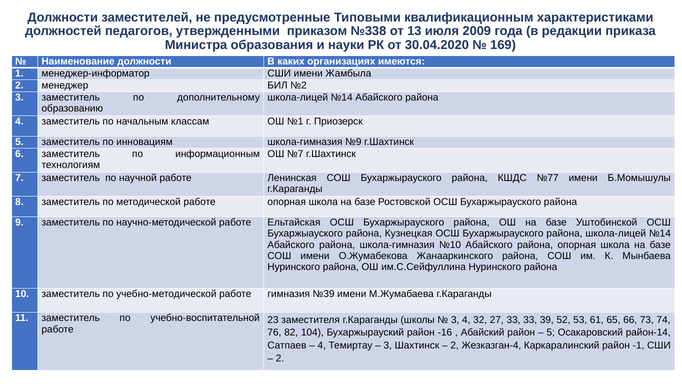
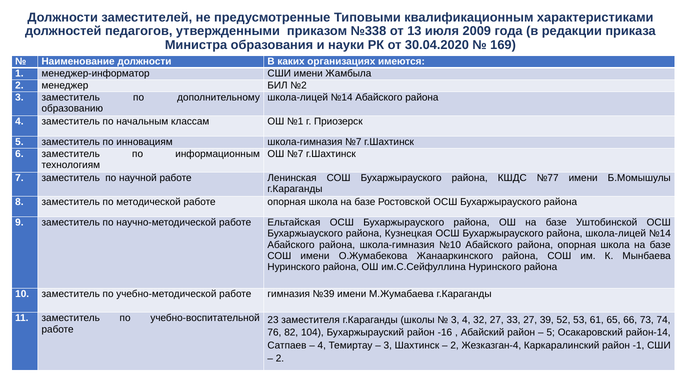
школа-гимназия №9: №9 -> №7
33 33: 33 -> 27
